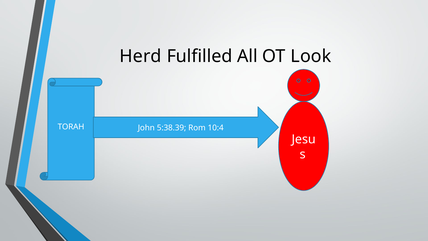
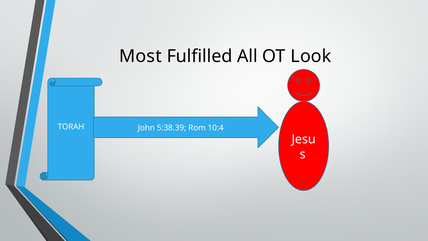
Herd: Herd -> Most
